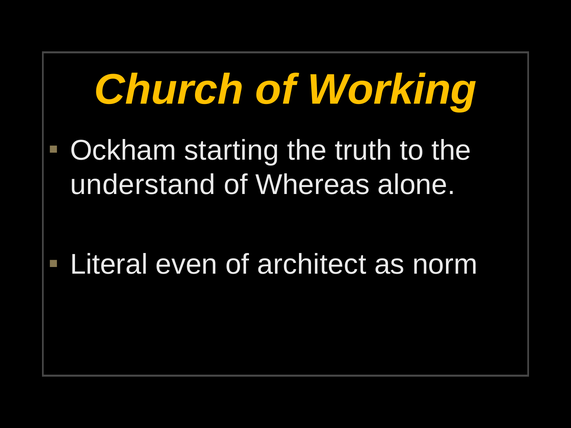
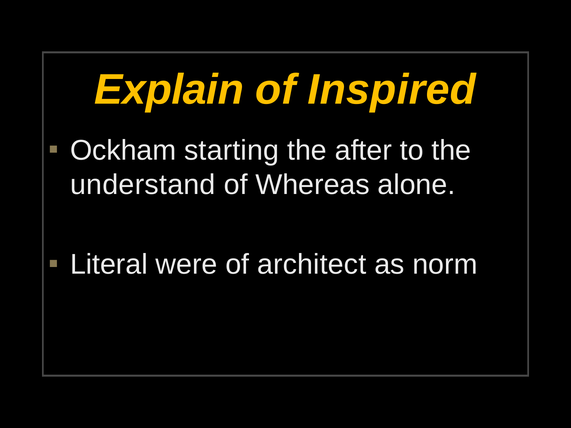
Church: Church -> Explain
Working: Working -> Inspired
truth: truth -> after
even: even -> were
